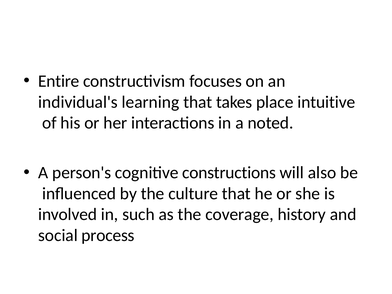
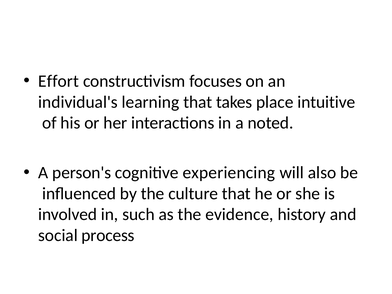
Entire: Entire -> Effort
constructions: constructions -> experiencing
coverage: coverage -> evidence
